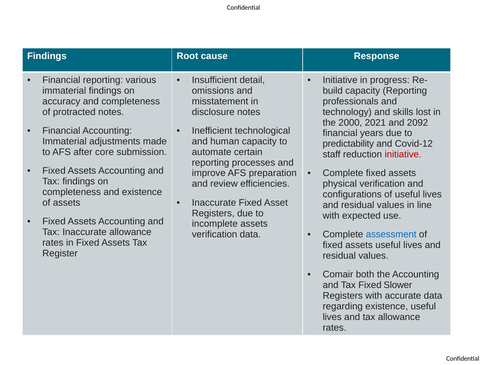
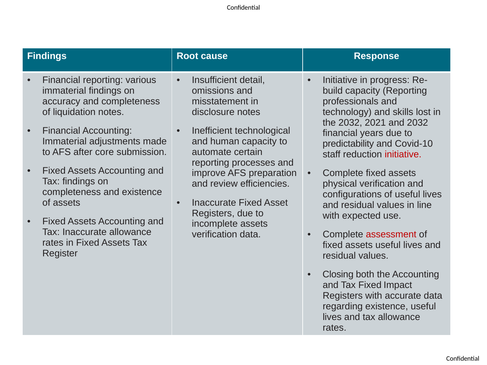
protracted: protracted -> liquidation
the 2000: 2000 -> 2032
and 2092: 2092 -> 2032
Covid-12: Covid-12 -> Covid-10
assessment colour: blue -> red
Comair: Comair -> Closing
Slower: Slower -> Impact
